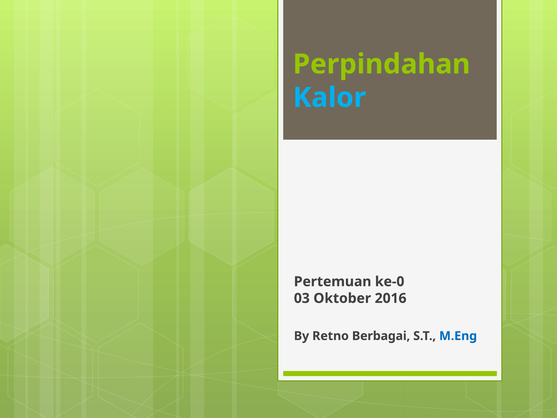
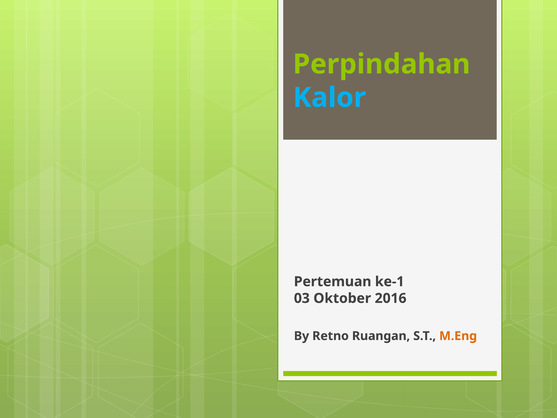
ke-0: ke-0 -> ke-1
Berbagai: Berbagai -> Ruangan
M.Eng colour: blue -> orange
